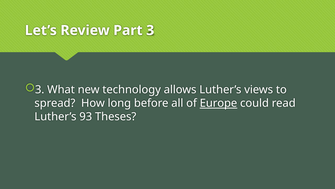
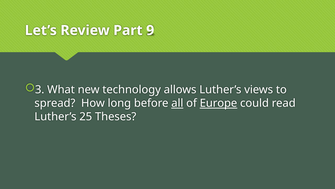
Part 3: 3 -> 9
all underline: none -> present
93: 93 -> 25
